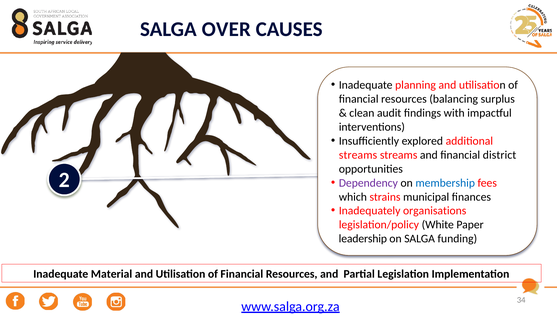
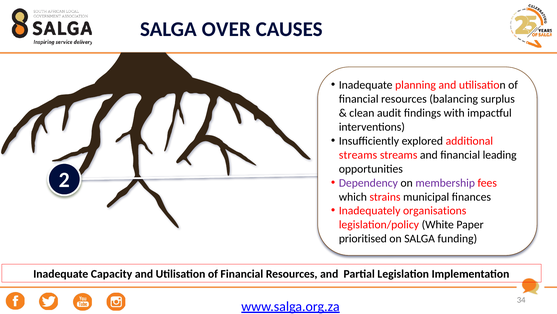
district: district -> leading
membership colour: blue -> purple
leadership: leadership -> prioritised
Material: Material -> Capacity
